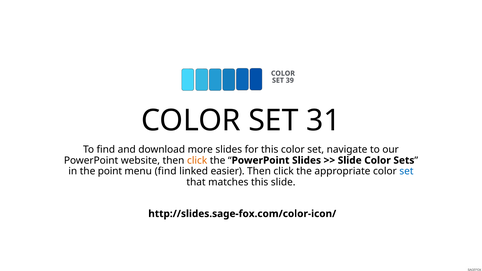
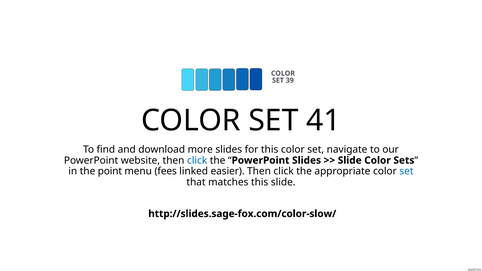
31: 31 -> 41
click at (197, 160) colour: orange -> blue
menu find: find -> fees
http://slides.sage-fox.com/color-icon/: http://slides.sage-fox.com/color-icon/ -> http://slides.sage-fox.com/color-slow/
